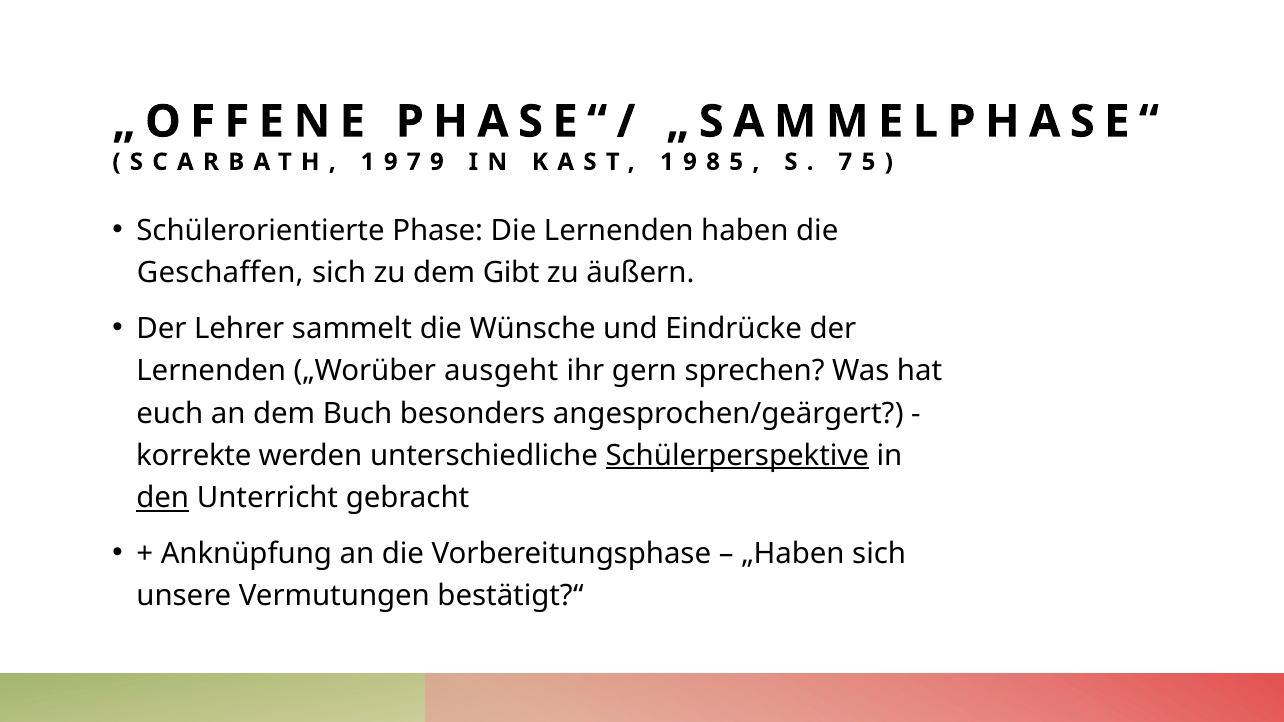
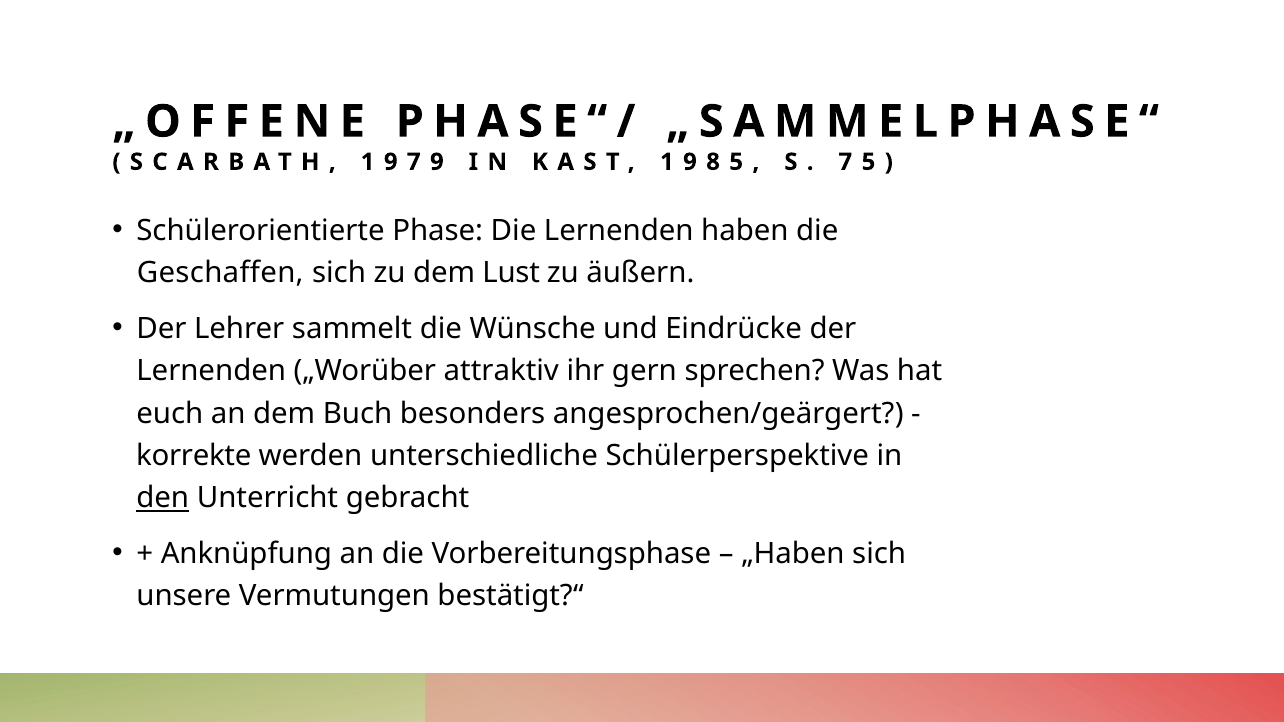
Gibt: Gibt -> Lust
ausgeht: ausgeht -> attraktiv
Schülerperspektive underline: present -> none
